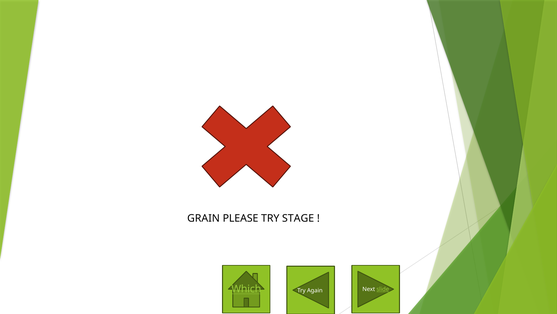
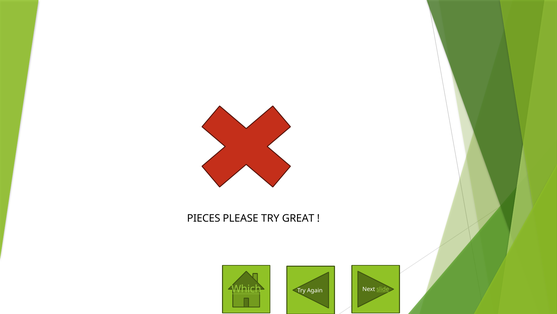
GRAIN: GRAIN -> PIECES
STAGE: STAGE -> GREAT
